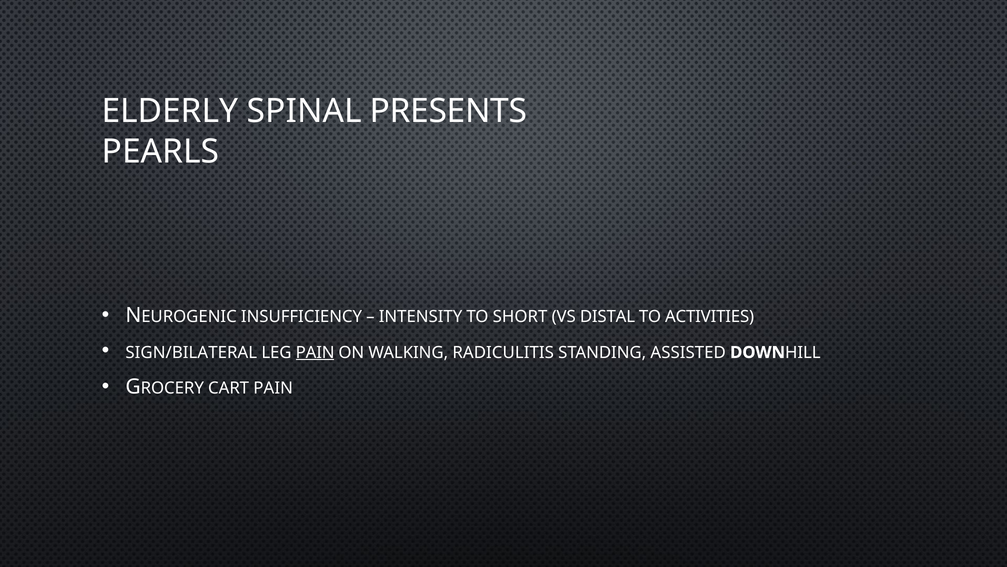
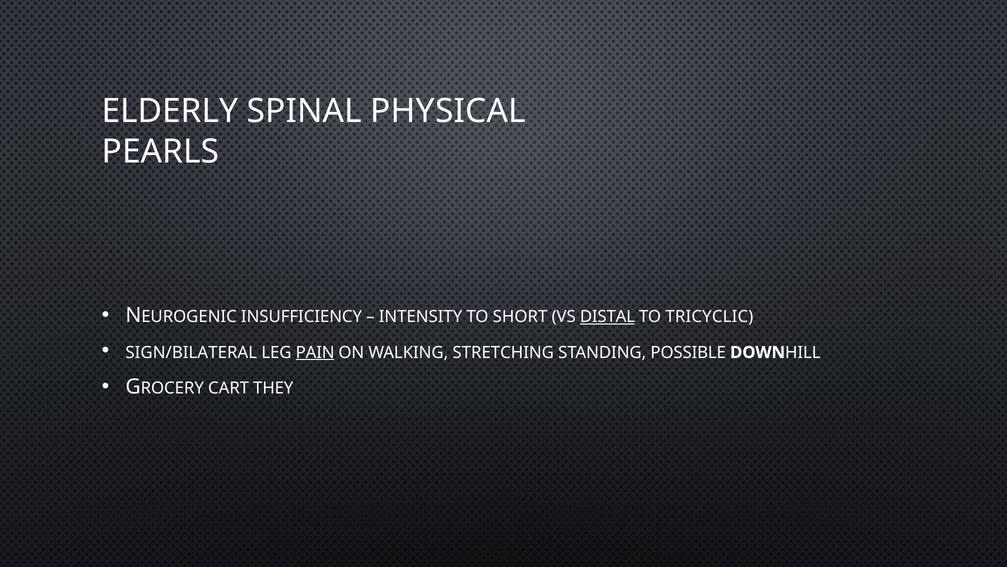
PRESENTS: PRESENTS -> PHYSICAL
DISTAL underline: none -> present
ACTIVITIES: ACTIVITIES -> TRICYCLIC
RADICULITIS: RADICULITIS -> STRETCHING
ASSISTED: ASSISTED -> POSSIBLE
CART PAIN: PAIN -> THEY
